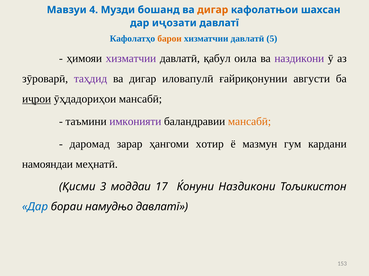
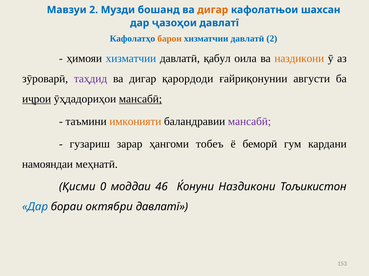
Мавзуи 4: 4 -> 2
иҷозати: иҷозати -> ҷазоҳои
давлатӣ 5: 5 -> 2
хизматчии at (131, 59) colour: purple -> blue
наздикони at (299, 59) colour: purple -> orange
иловапулӣ: иловапулӣ -> қарордоди
мансабӣ at (140, 99) underline: none -> present
имконияти colour: purple -> orange
мансабӣ at (249, 122) colour: orange -> purple
даромад: даромад -> гузариш
хотир: хотир -> тобеъ
мазмун: мазмун -> беморӣ
3: 3 -> 0
17: 17 -> 46
намудњо: намудњо -> октябри
